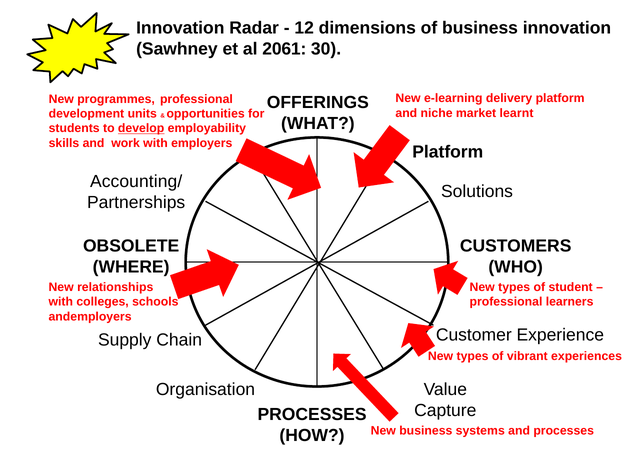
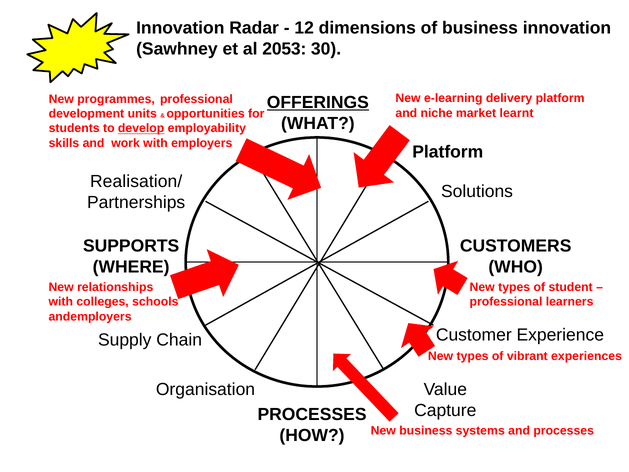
2061: 2061 -> 2053
OFFERINGS underline: none -> present
Accounting/: Accounting/ -> Realisation/
OBSOLETE: OBSOLETE -> SUPPORTS
